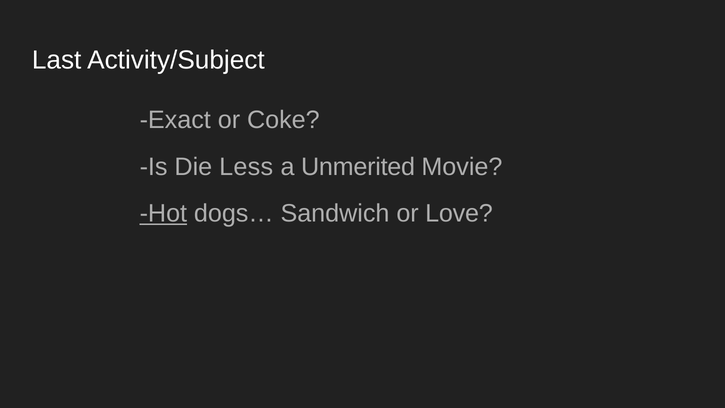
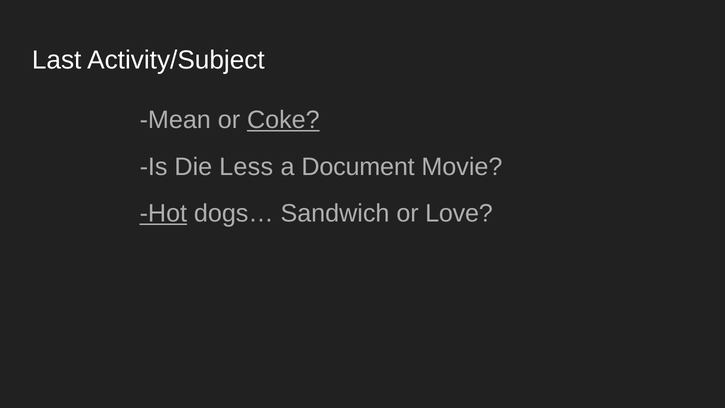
Exact: Exact -> Mean
Coke underline: none -> present
Unmerited: Unmerited -> Document
